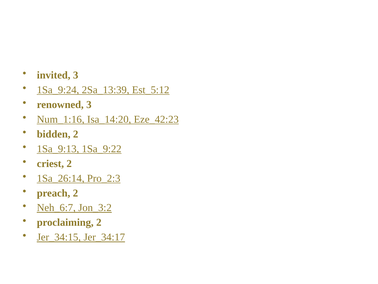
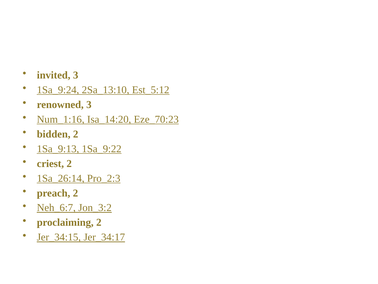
2Sa_13:39: 2Sa_13:39 -> 2Sa_13:10
Eze_42:23: Eze_42:23 -> Eze_70:23
